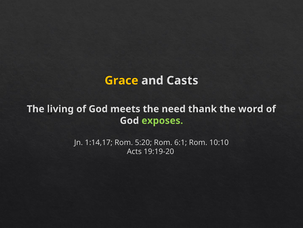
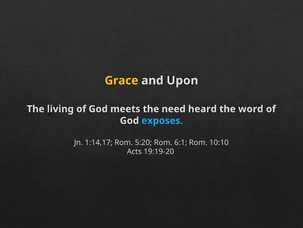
Casts: Casts -> Upon
thank: thank -> heard
exposes colour: light green -> light blue
